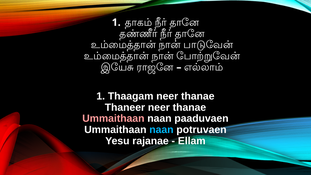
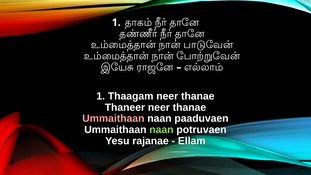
naan at (161, 130) colour: light blue -> light green
